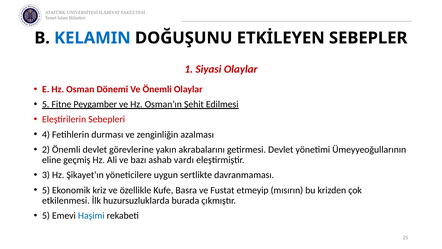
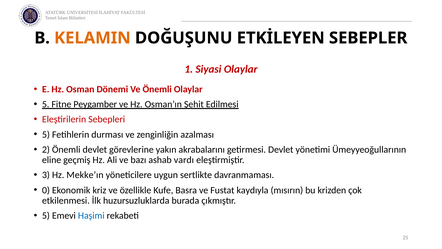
KELAMIN colour: blue -> orange
4 at (46, 134): 4 -> 5
Şikayet’ın: Şikayet’ın -> Mekke’ın
5 at (46, 190): 5 -> 0
etmeyip: etmeyip -> kaydıyla
